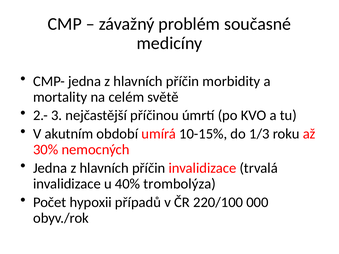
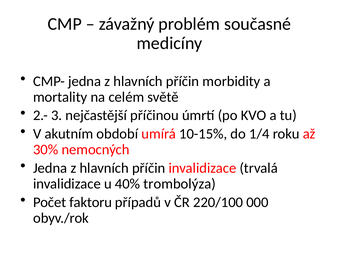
1/3: 1/3 -> 1/4
hypoxii: hypoxii -> faktoru
